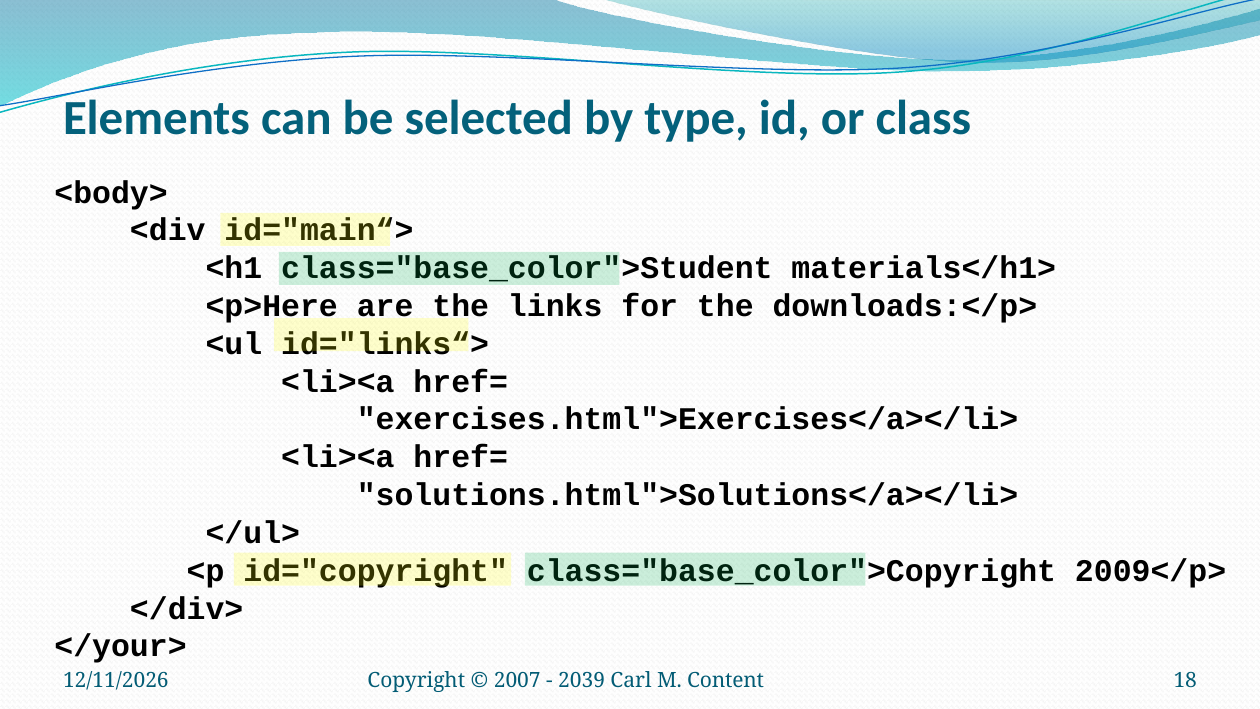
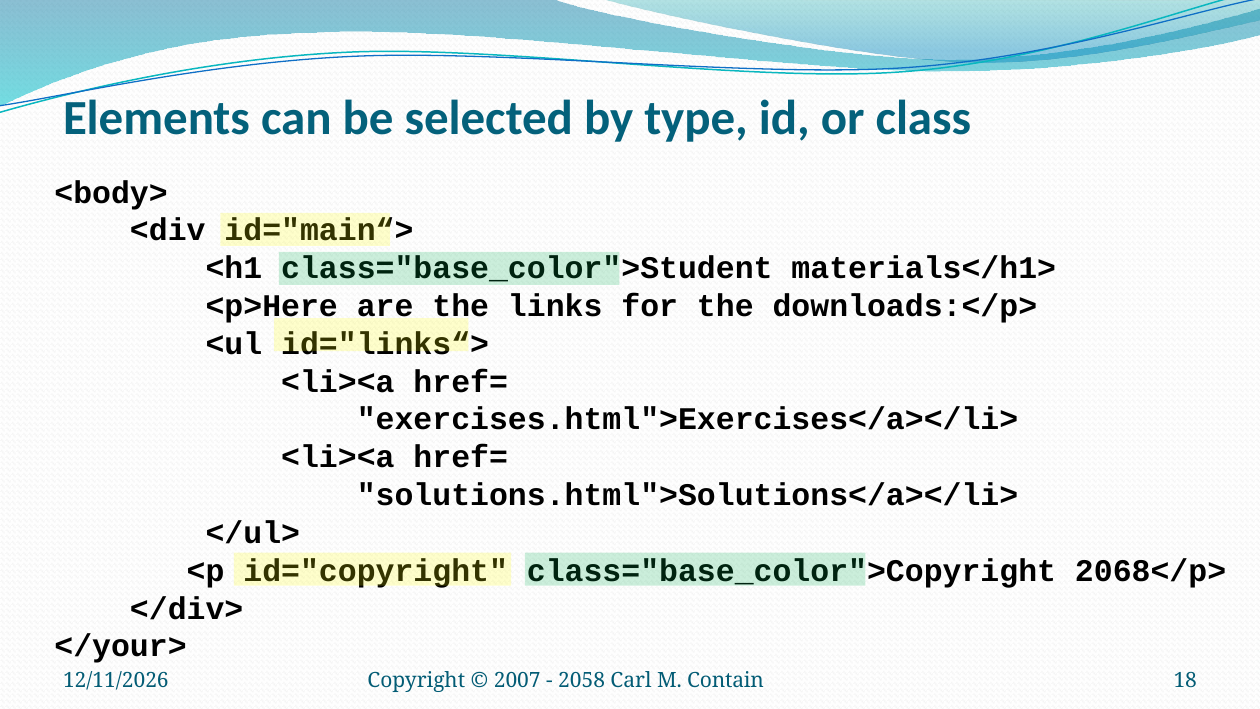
2009</p>: 2009</p> -> 2068</p>
2039: 2039 -> 2058
Content: Content -> Contain
